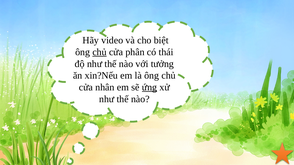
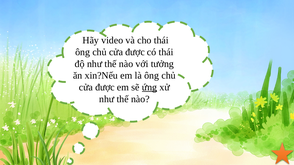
cho biệt: biệt -> thái
chủ at (100, 52) underline: present -> none
phân at (135, 52): phân -> được
nhân at (105, 87): nhân -> được
